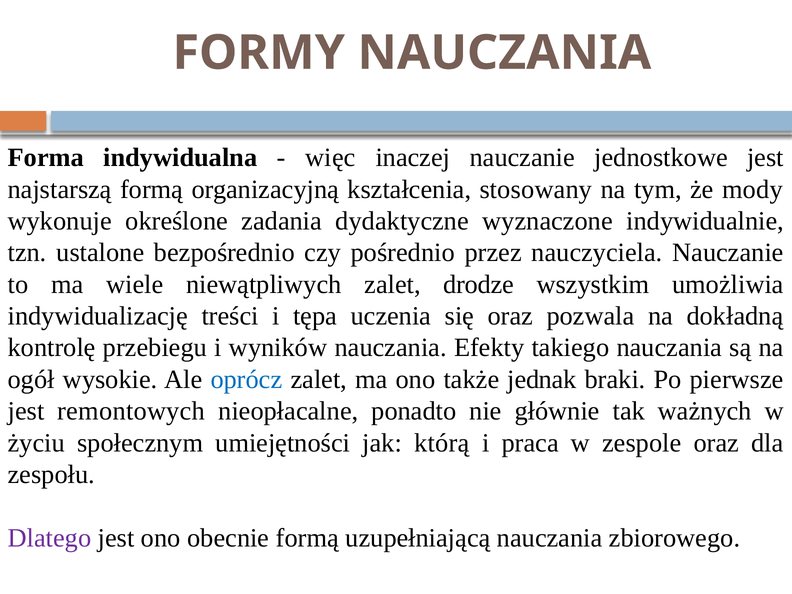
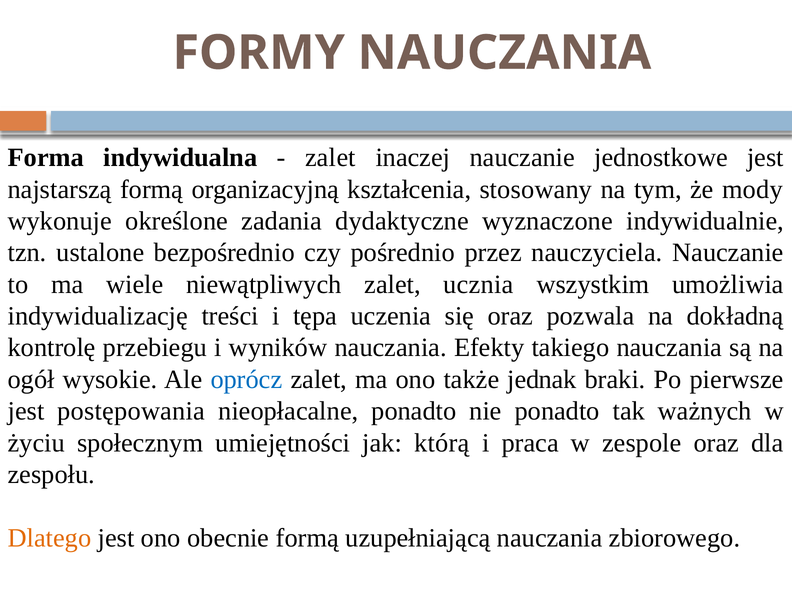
więc at (330, 158): więc -> zalet
drodze: drodze -> ucznia
remontowych: remontowych -> postępowania
nie głównie: głównie -> ponadto
Dlatego colour: purple -> orange
